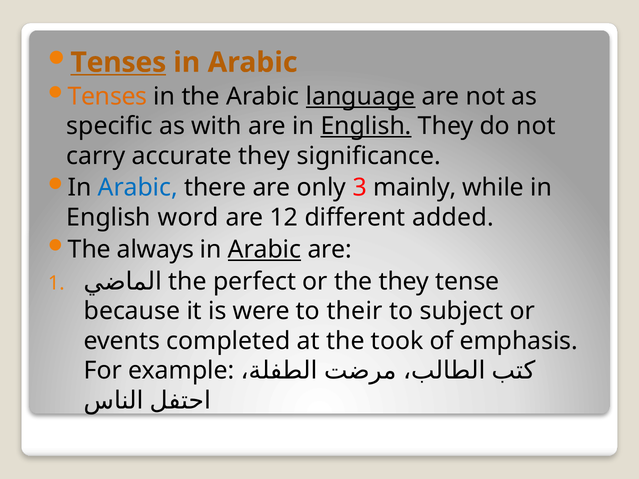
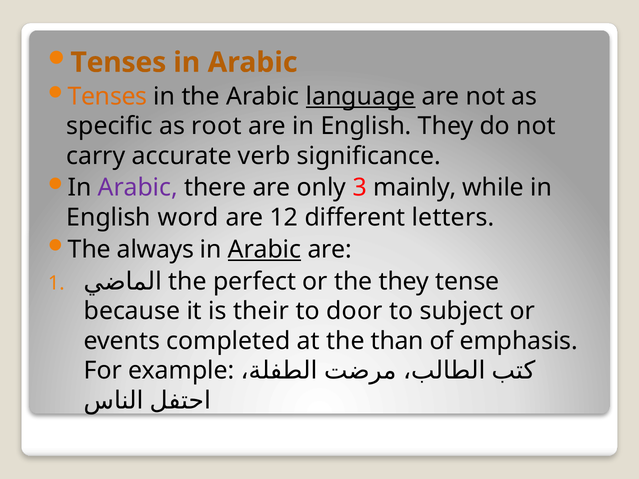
Tenses at (118, 63) underline: present -> none
with: with -> root
English at (366, 126) underline: present -> none
accurate they: they -> verb
Arabic at (138, 188) colour: blue -> purple
added: added -> letters
were: were -> their
their: their -> door
took: took -> than
